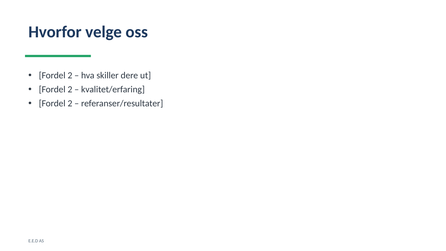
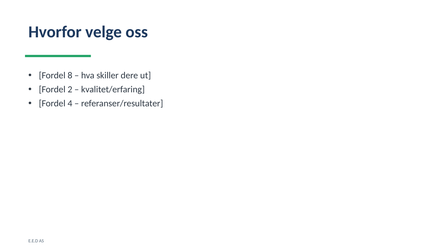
2 at (70, 76): 2 -> 8
2 at (70, 103): 2 -> 4
